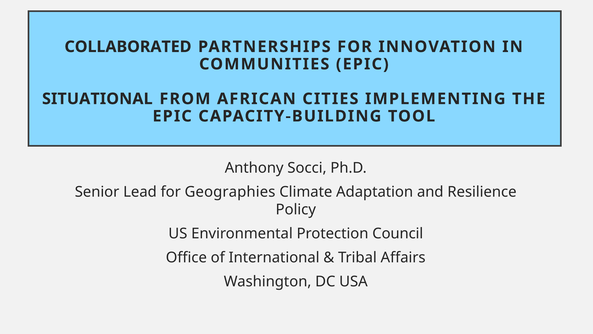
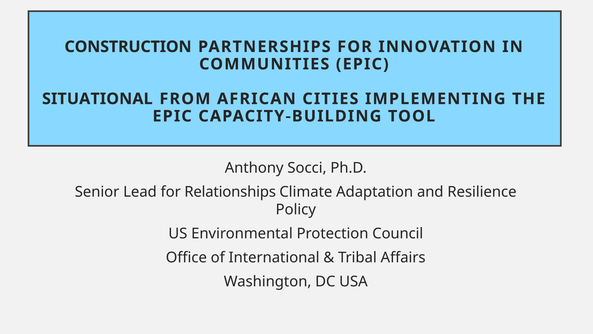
COLLABORATED: COLLABORATED -> CONSTRUCTION
Geographies: Geographies -> Relationships
